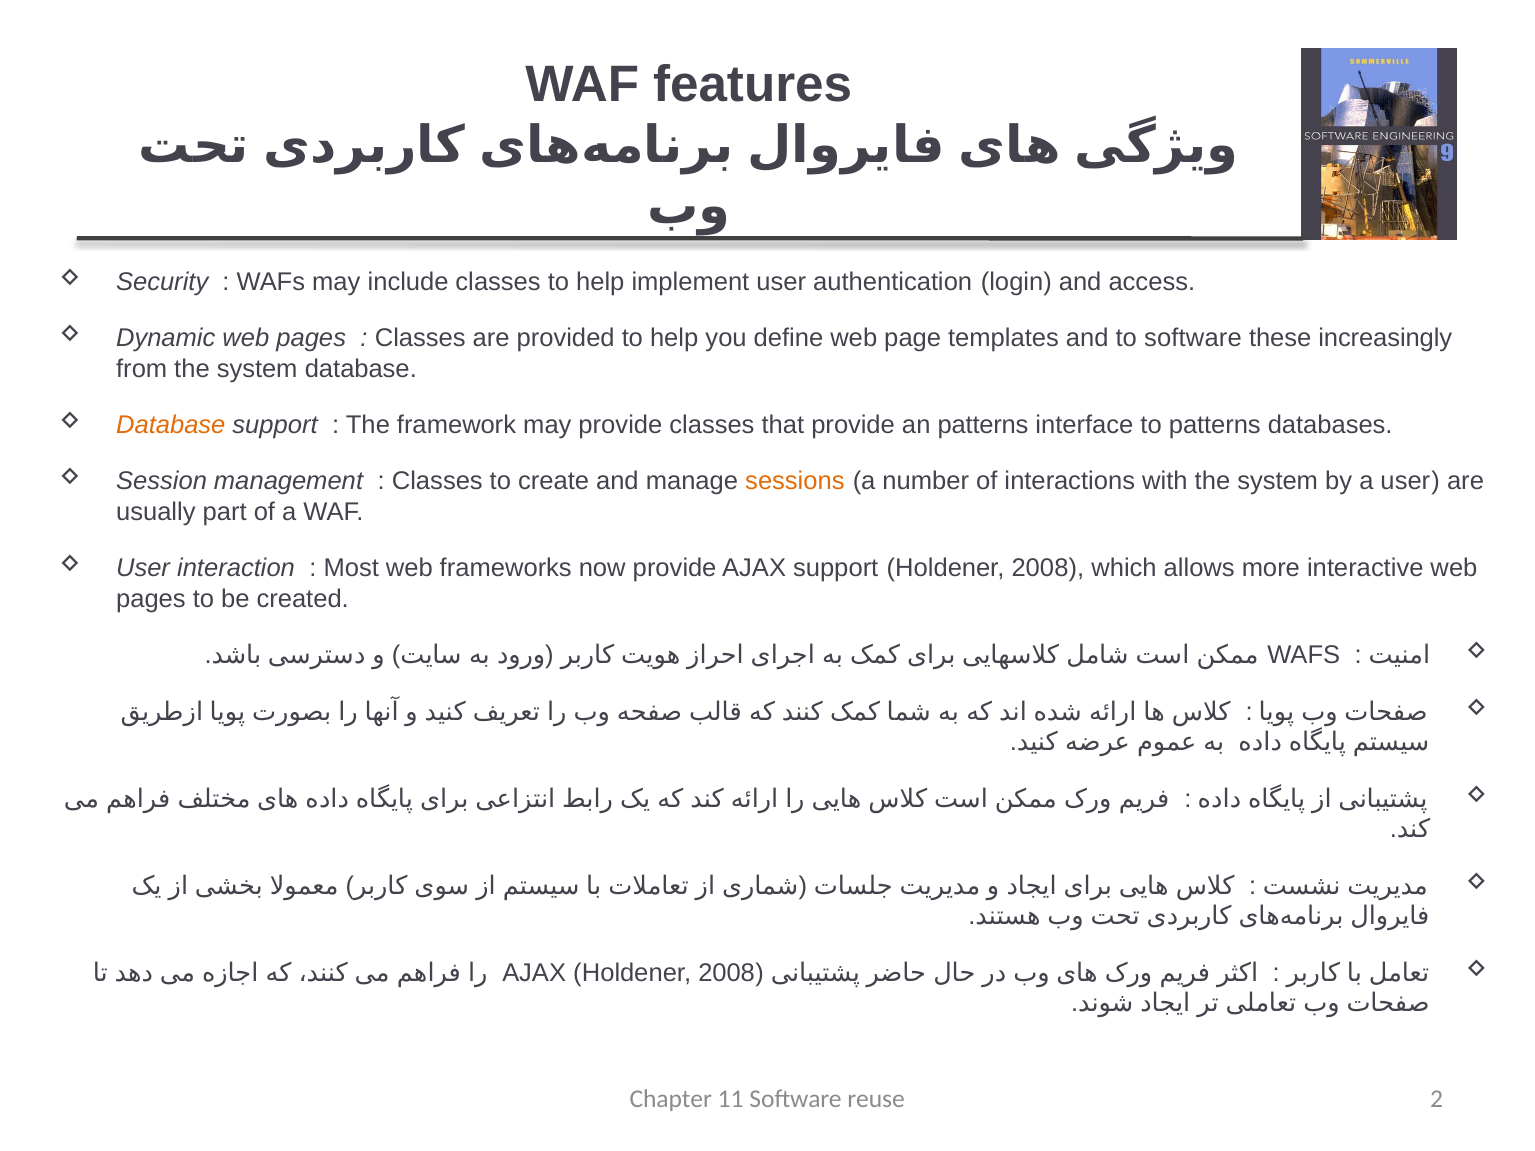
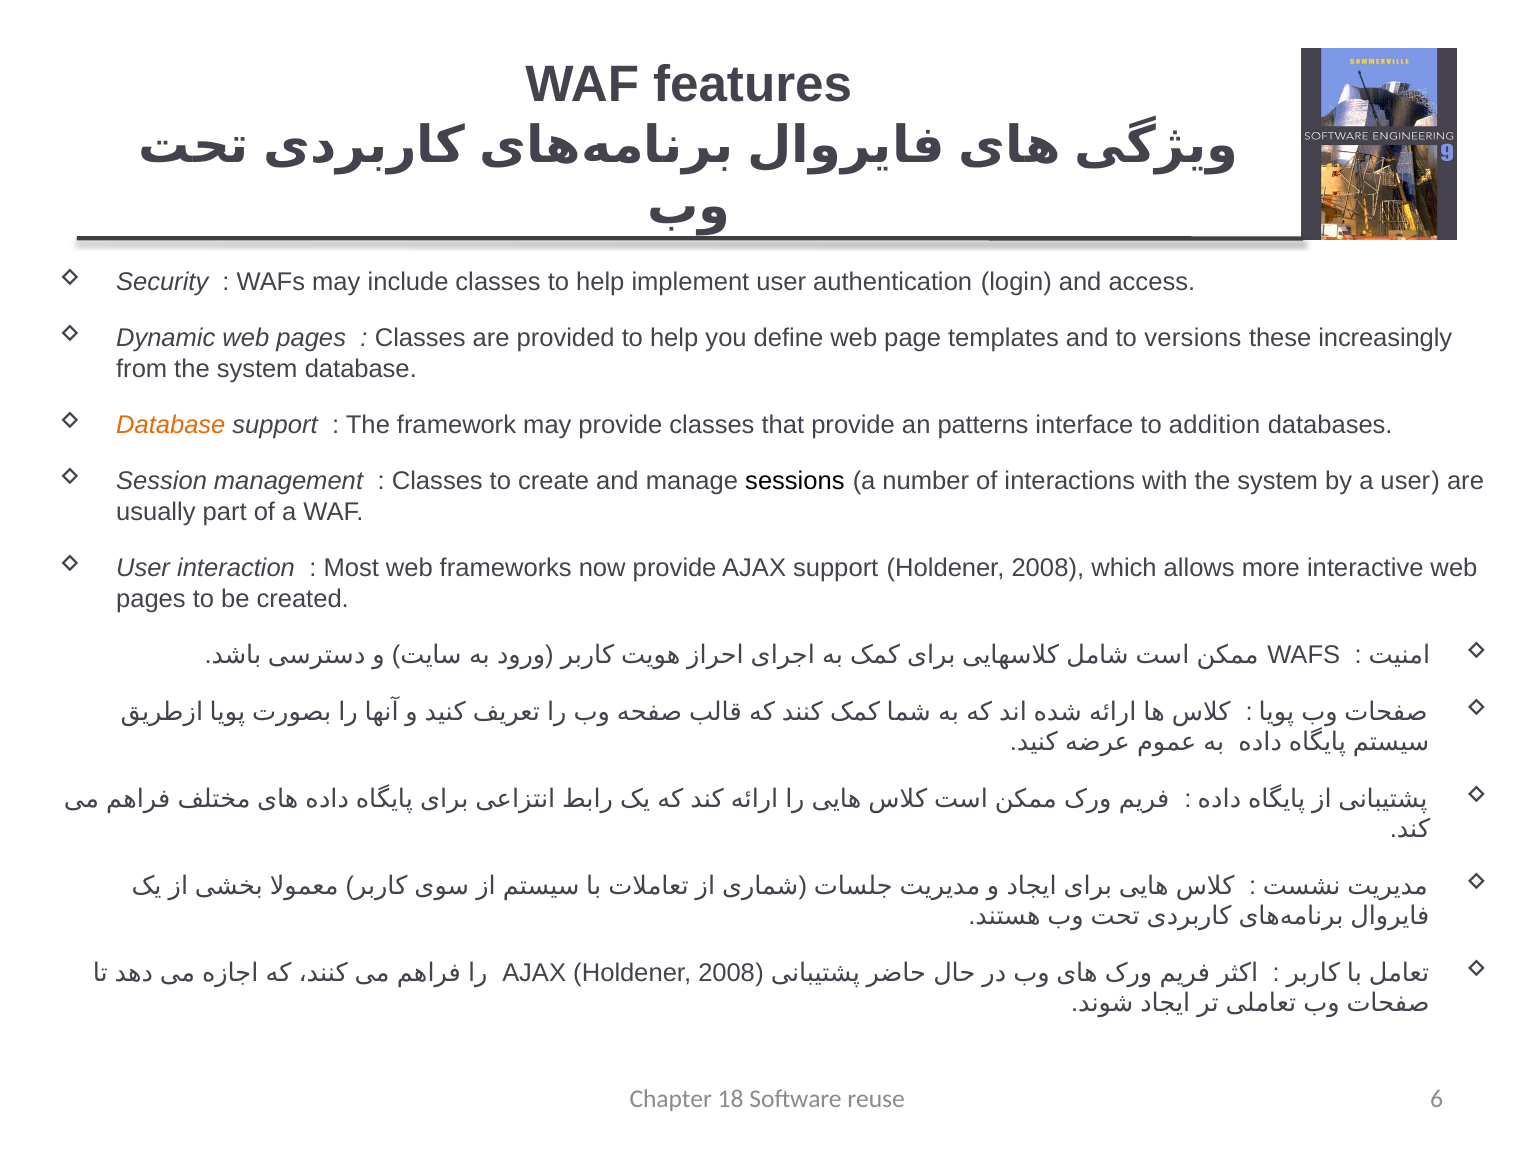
to software: software -> versions
to patterns: patterns -> addition
sessions colour: orange -> black
11: 11 -> 18
2: 2 -> 6
